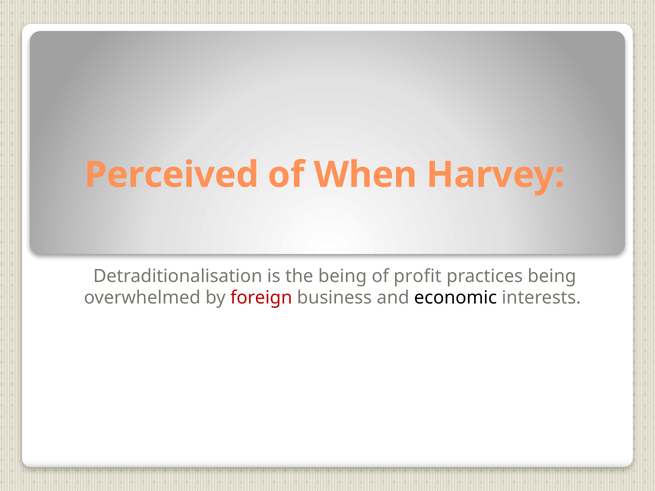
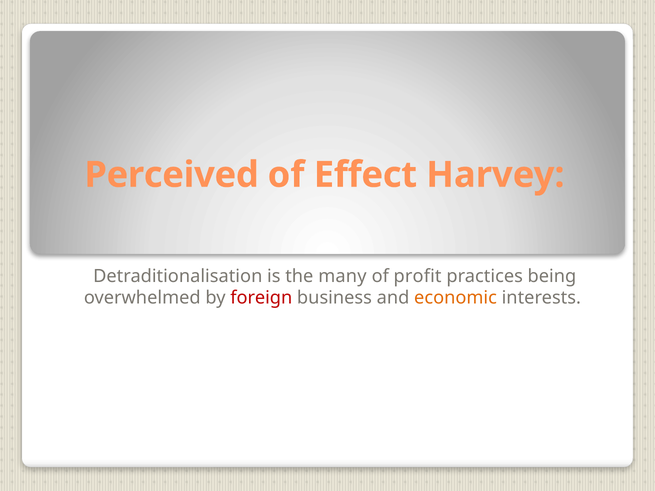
When: When -> Effect
the being: being -> many
economic colour: black -> orange
